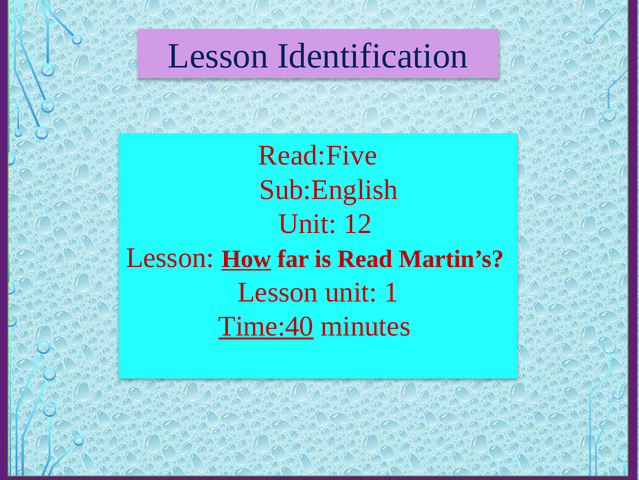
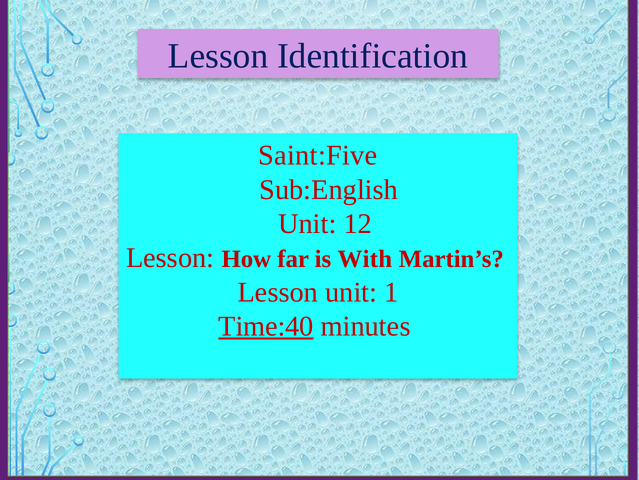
Read:Five: Read:Five -> Saint:Five
How underline: present -> none
Read: Read -> With
